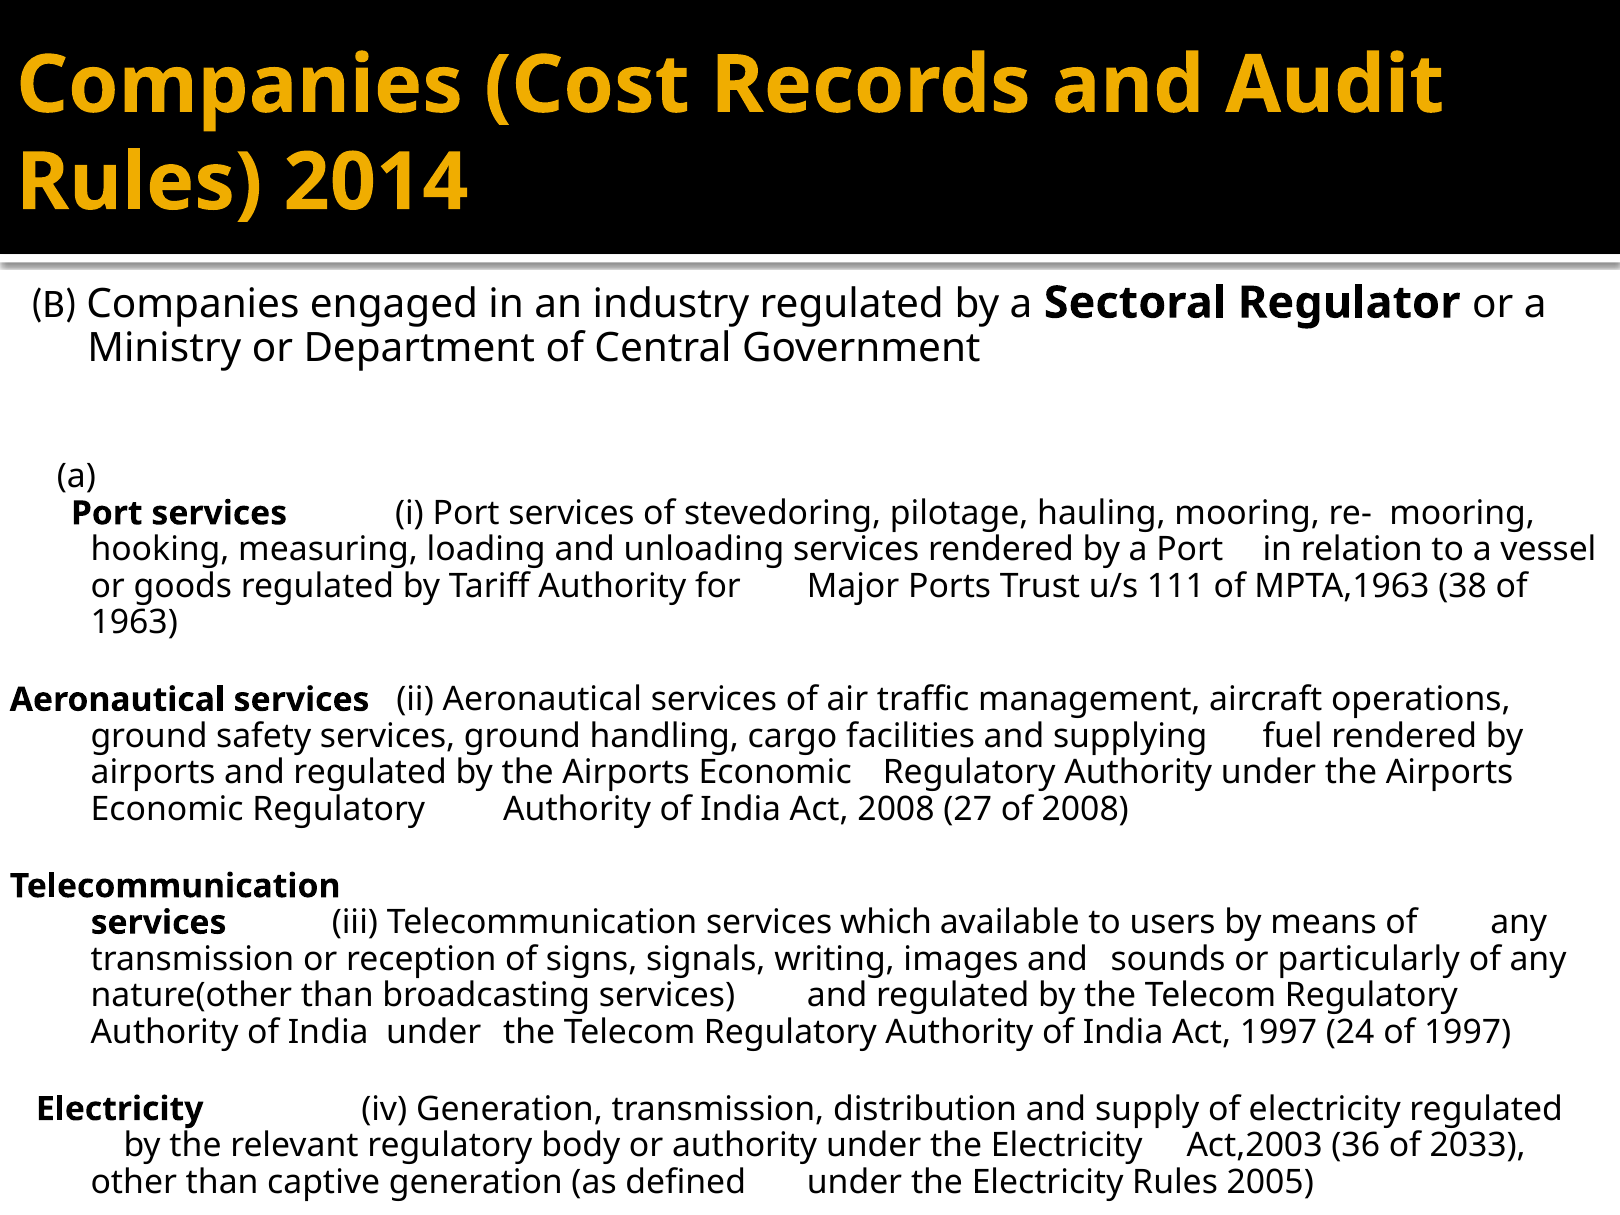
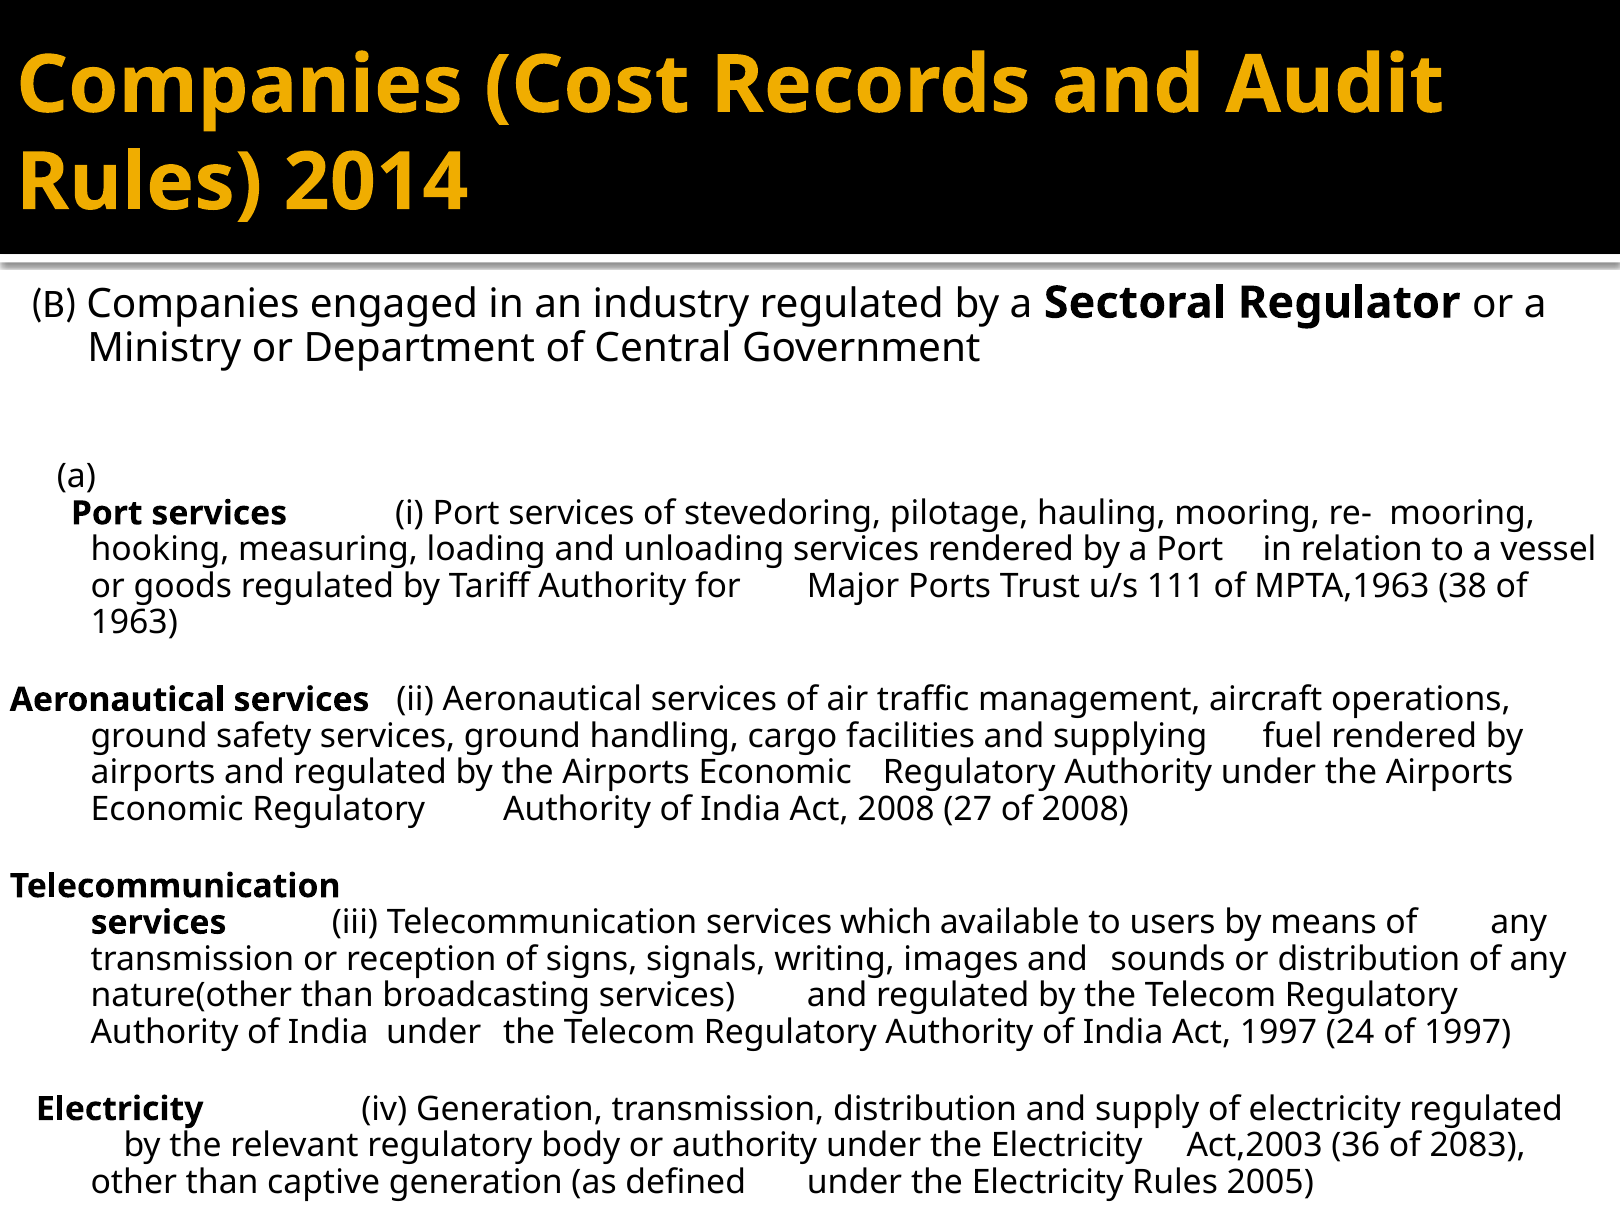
or particularly: particularly -> distribution
2033: 2033 -> 2083
